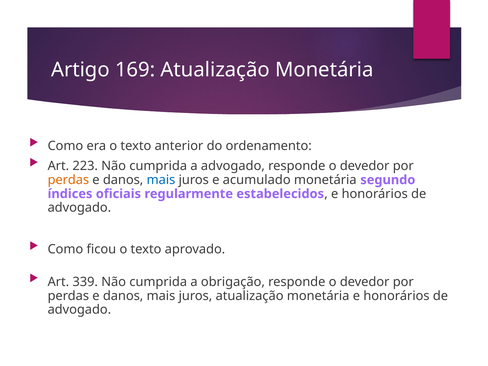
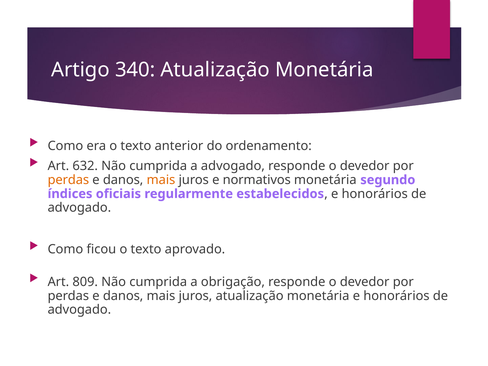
169: 169 -> 340
223: 223 -> 632
mais at (161, 180) colour: blue -> orange
acumulado: acumulado -> normativos
339: 339 -> 809
